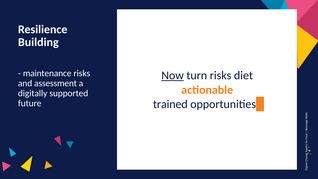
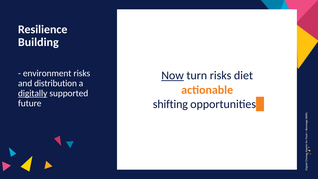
maintenance: maintenance -> environment
assessment: assessment -> distribution
digitally underline: none -> present
trained: trained -> shifting
